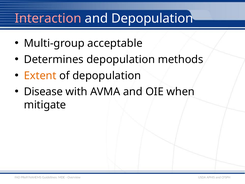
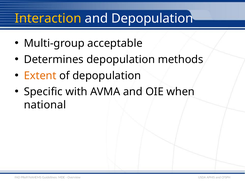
Interaction colour: pink -> yellow
Disease: Disease -> Specific
mitigate: mitigate -> national
